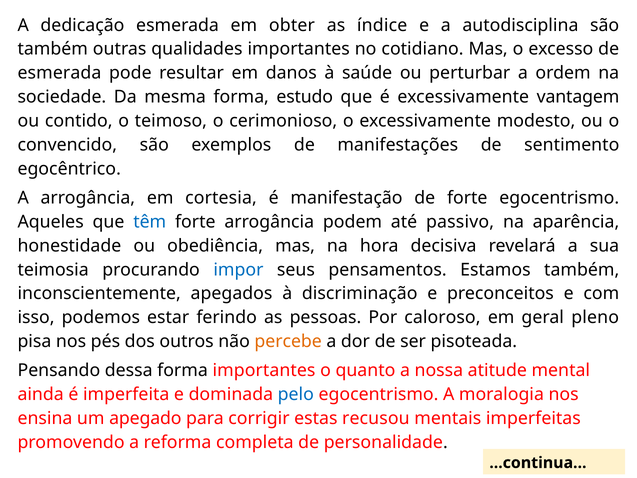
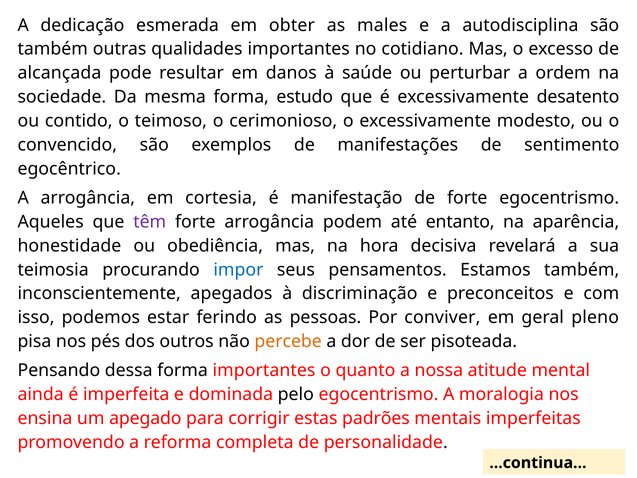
índice: índice -> males
esmerada at (59, 73): esmerada -> alcançada
vantagem: vantagem -> desatento
têm colour: blue -> purple
passivo: passivo -> entanto
caloroso: caloroso -> conviver
pelo colour: blue -> black
recusou: recusou -> padrões
